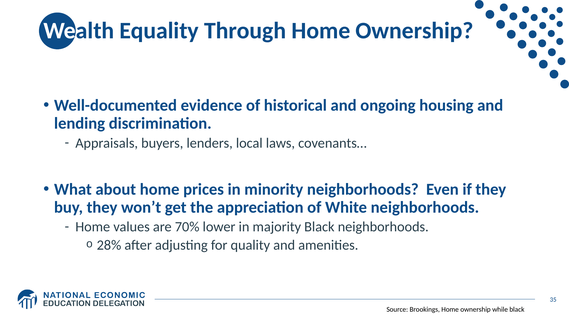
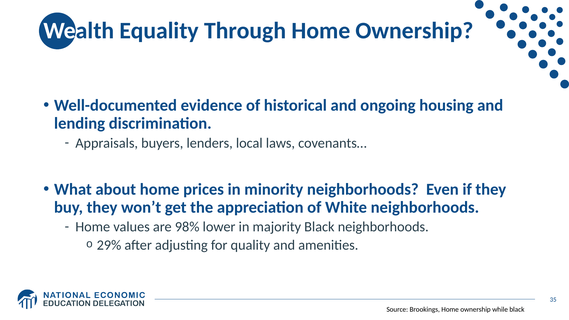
70%: 70% -> 98%
28%: 28% -> 29%
